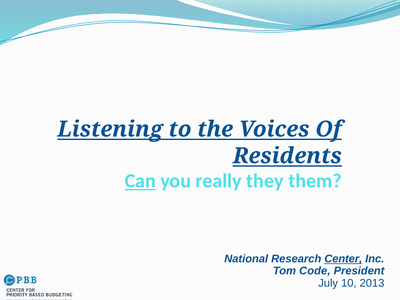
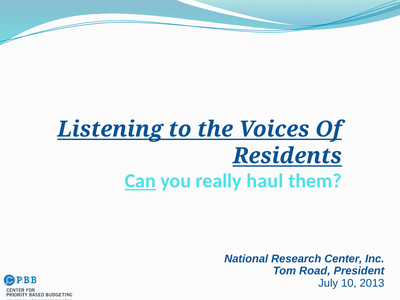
they: they -> haul
Center underline: present -> none
Code: Code -> Road
